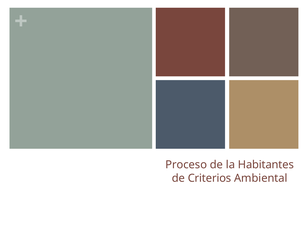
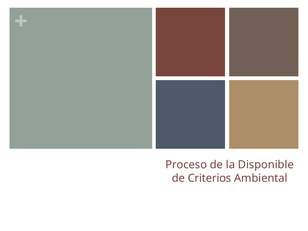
Habitantes: Habitantes -> Disponible
